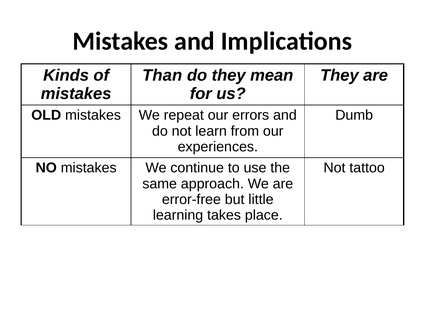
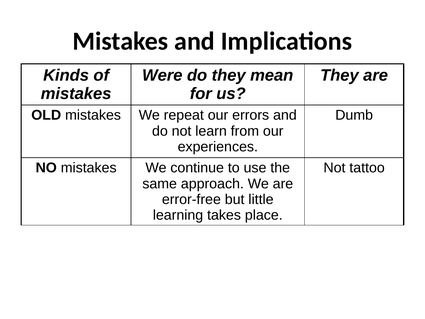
Than: Than -> Were
